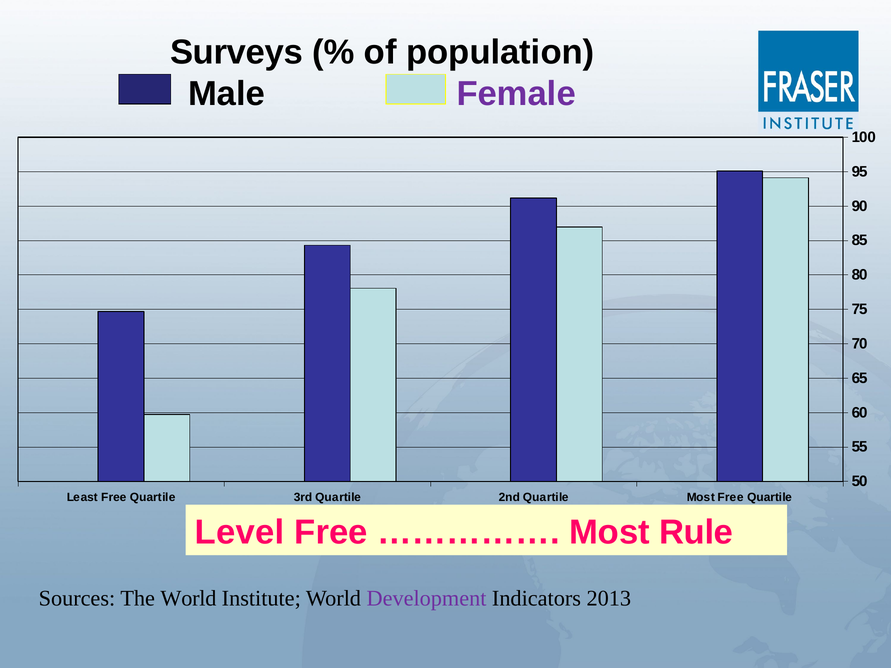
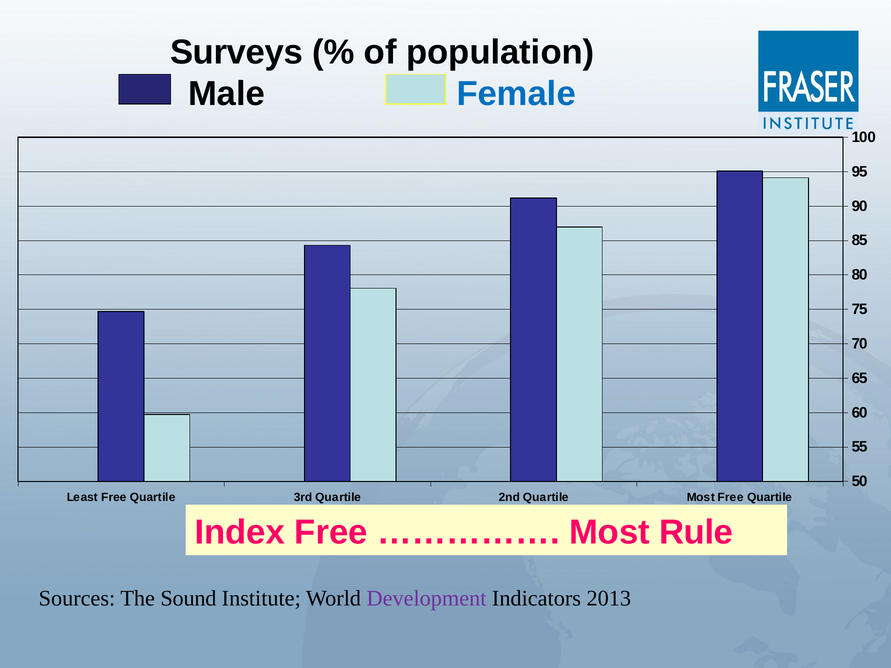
Female colour: purple -> blue
Level: Level -> Index
The World: World -> Sound
